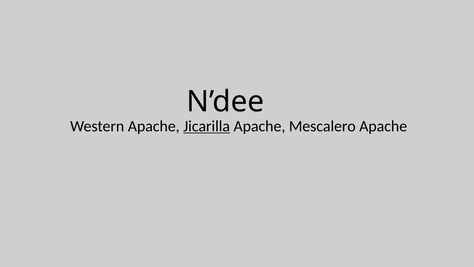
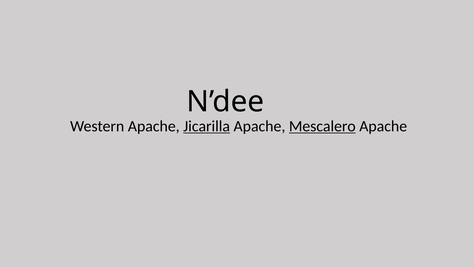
Mescalero underline: none -> present
